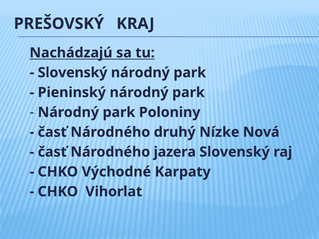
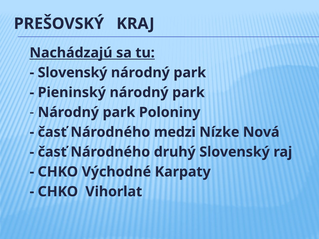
druhý: druhý -> medzi
jazera: jazera -> druhý
